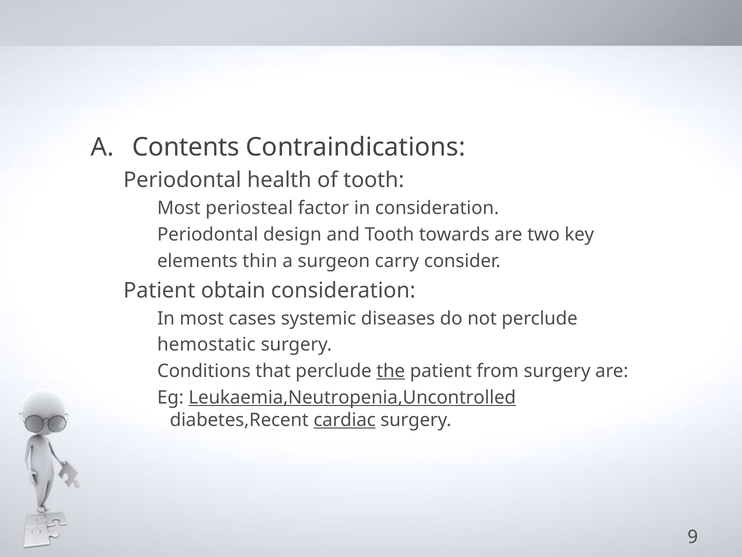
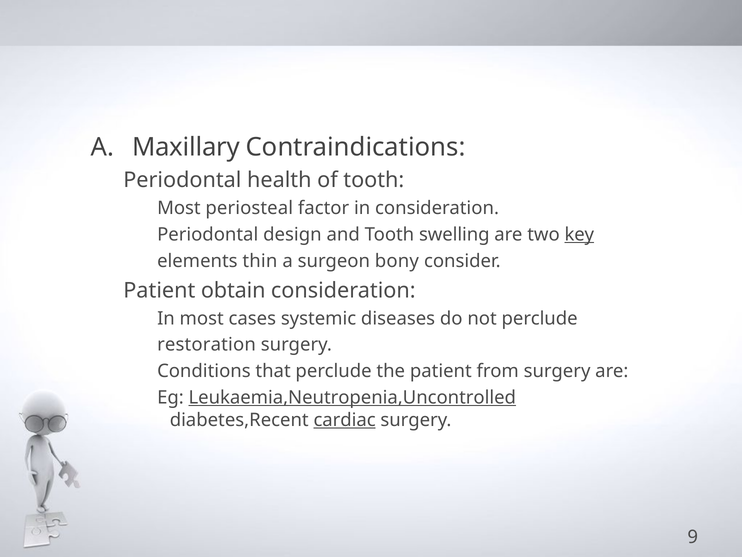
Contents: Contents -> Maxillary
towards: towards -> swelling
key underline: none -> present
carry: carry -> bony
hemostatic: hemostatic -> restoration
the underline: present -> none
